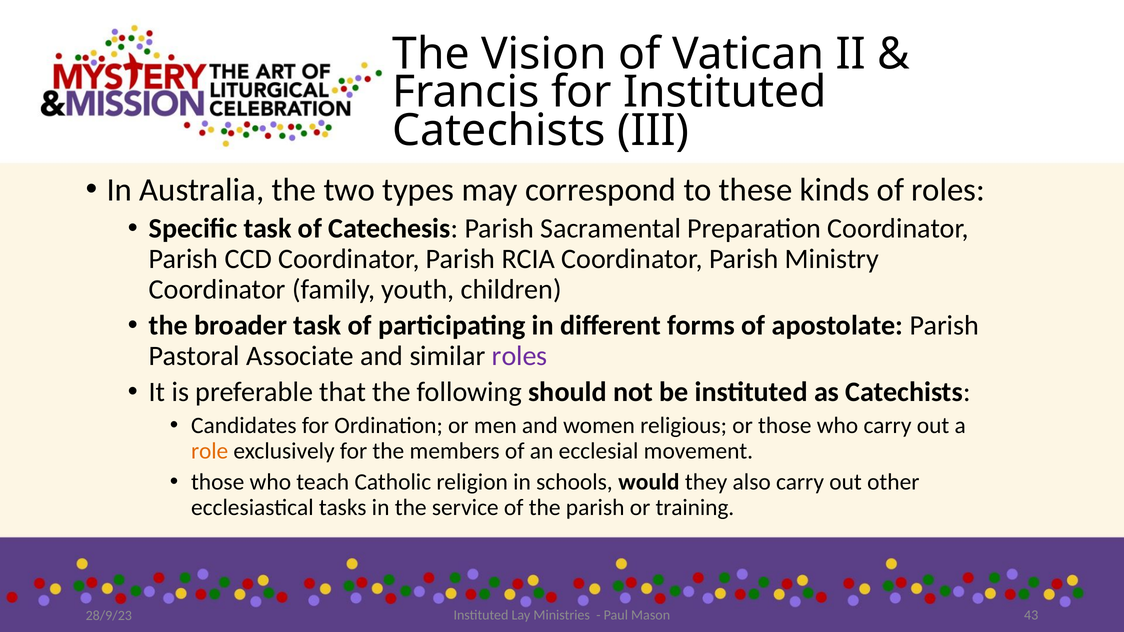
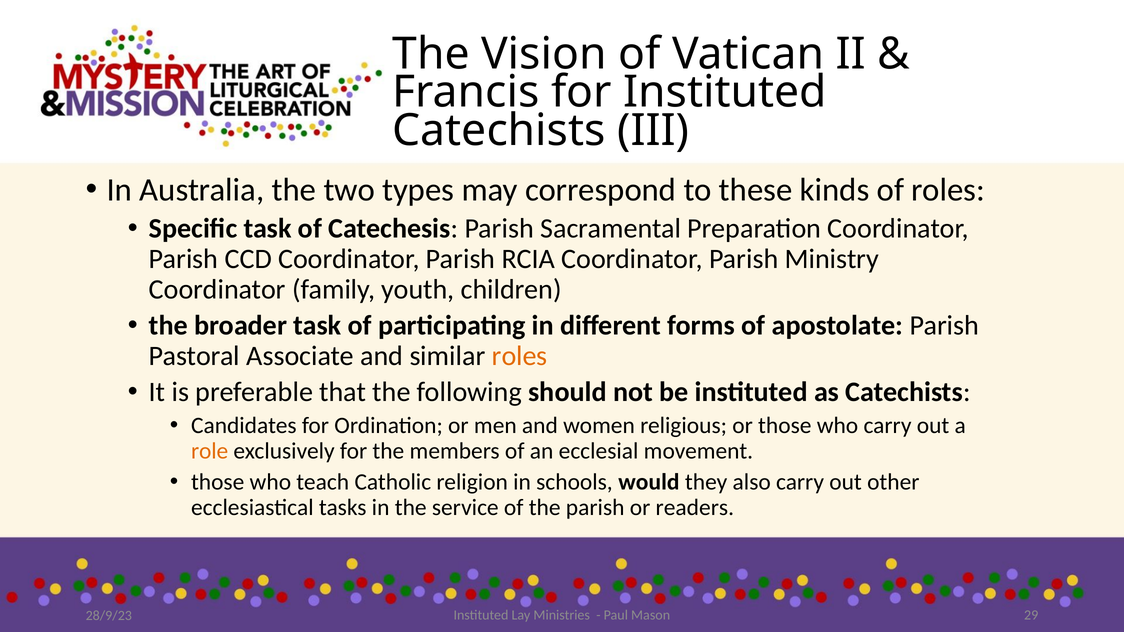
roles at (520, 356) colour: purple -> orange
training: training -> readers
43: 43 -> 29
